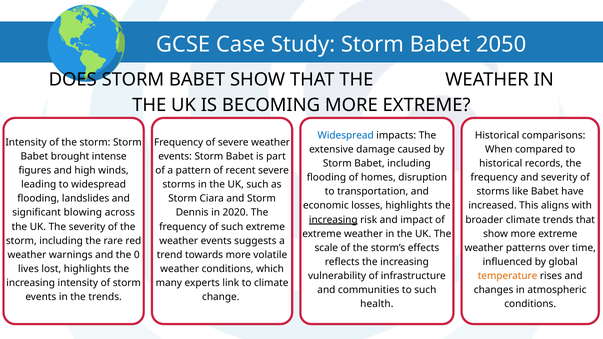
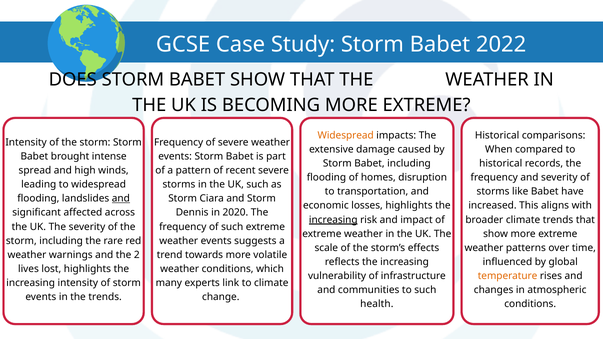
2050: 2050 -> 2022
Widespread at (346, 135) colour: blue -> orange
figures: figures -> spread
and at (121, 199) underline: none -> present
blowing: blowing -> affected
0: 0 -> 2
